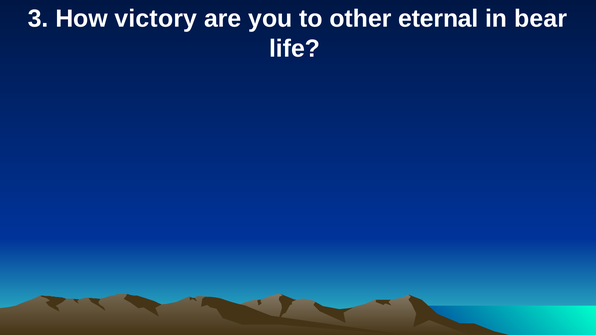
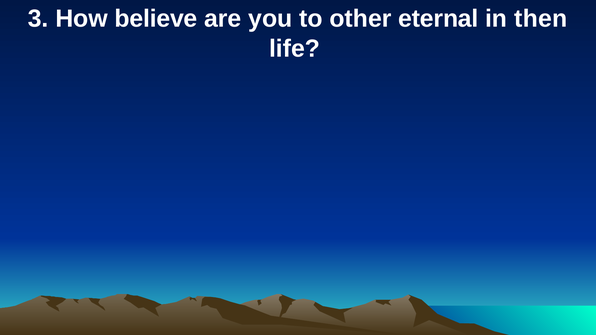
victory: victory -> believe
bear: bear -> then
